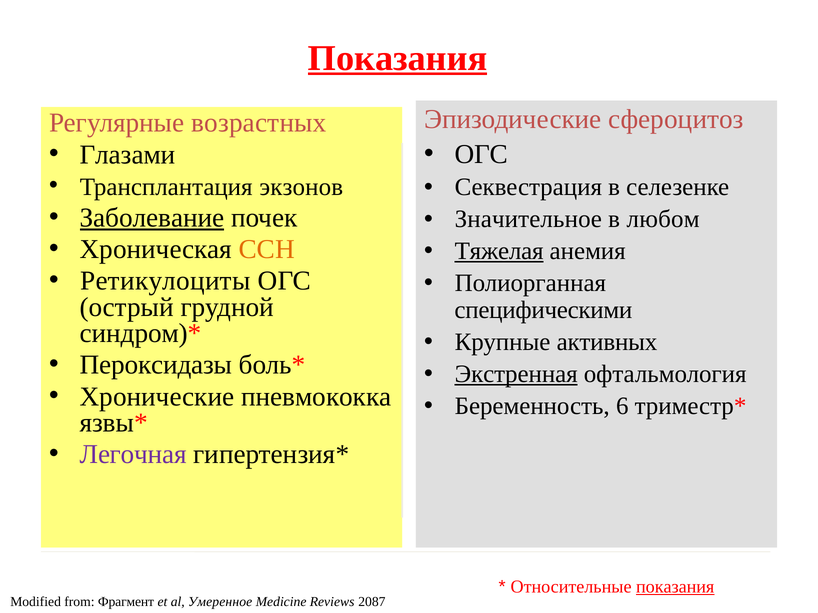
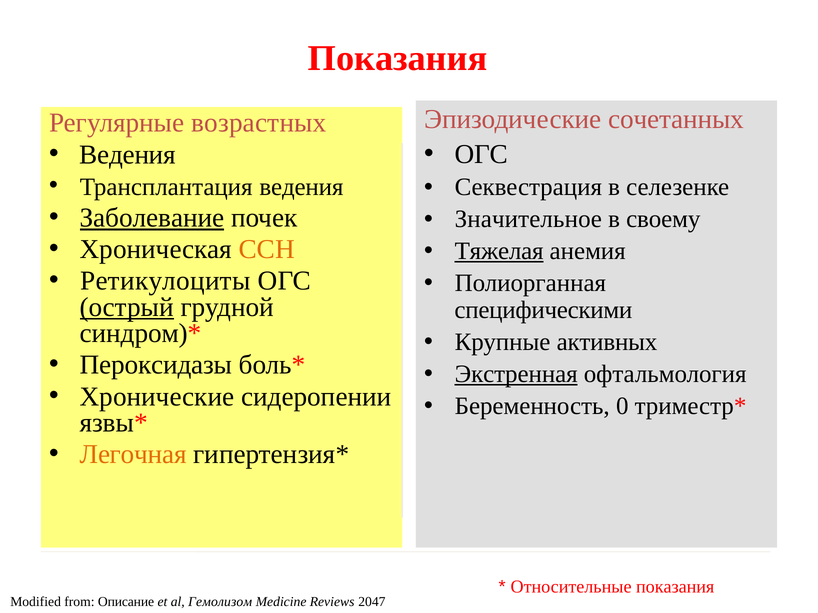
Показания at (398, 58) underline: present -> none
сфероцитоз: сфероцитоз -> сочетанных
Глазами at (128, 155): Глазами -> Ведения
Трансплантация экзонов: экзонов -> ведения
любом: любом -> своему
острый underline: none -> present
пневмококка: пневмококка -> сидеропении
6: 6 -> 0
Легочная colour: purple -> orange
показания at (675, 587) underline: present -> none
Фрагмент: Фрагмент -> Описание
Умеренное: Умеренное -> Гемолизом
2087: 2087 -> 2047
